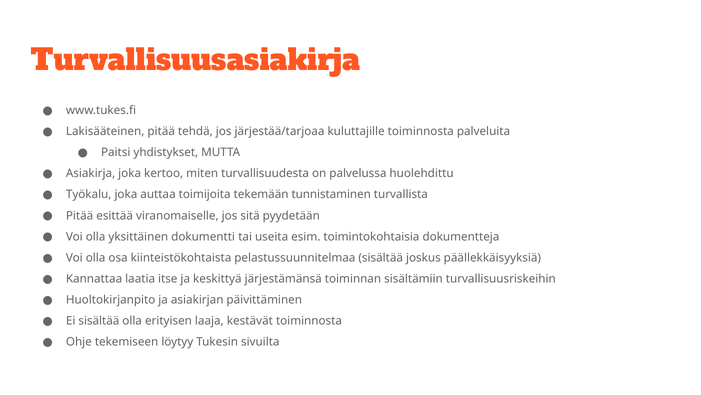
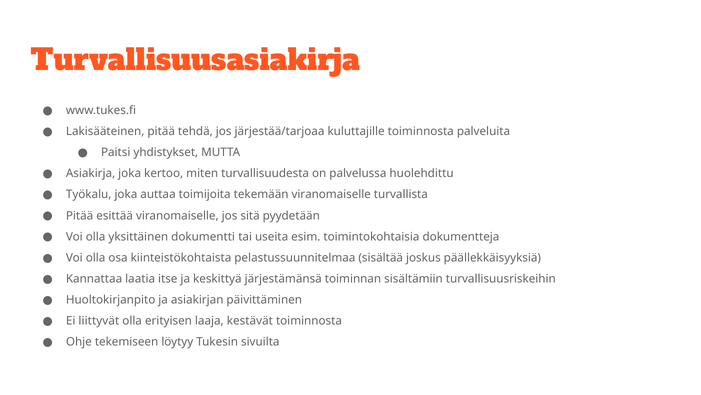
tekemään tunnistaminen: tunnistaminen -> viranomaiselle
Ei sisältää: sisältää -> liittyvät
